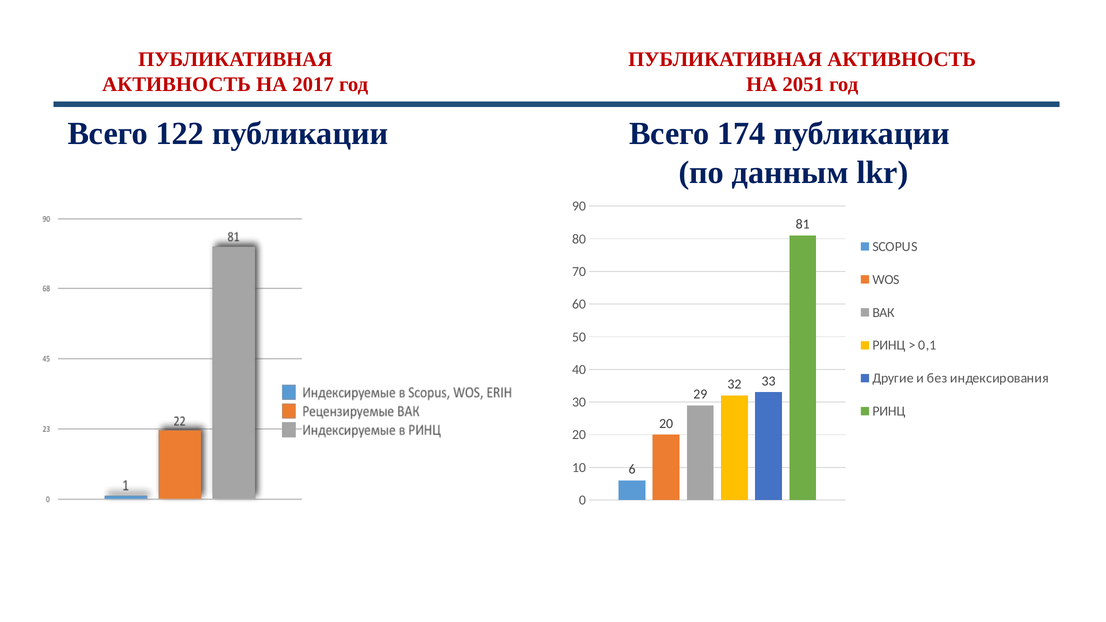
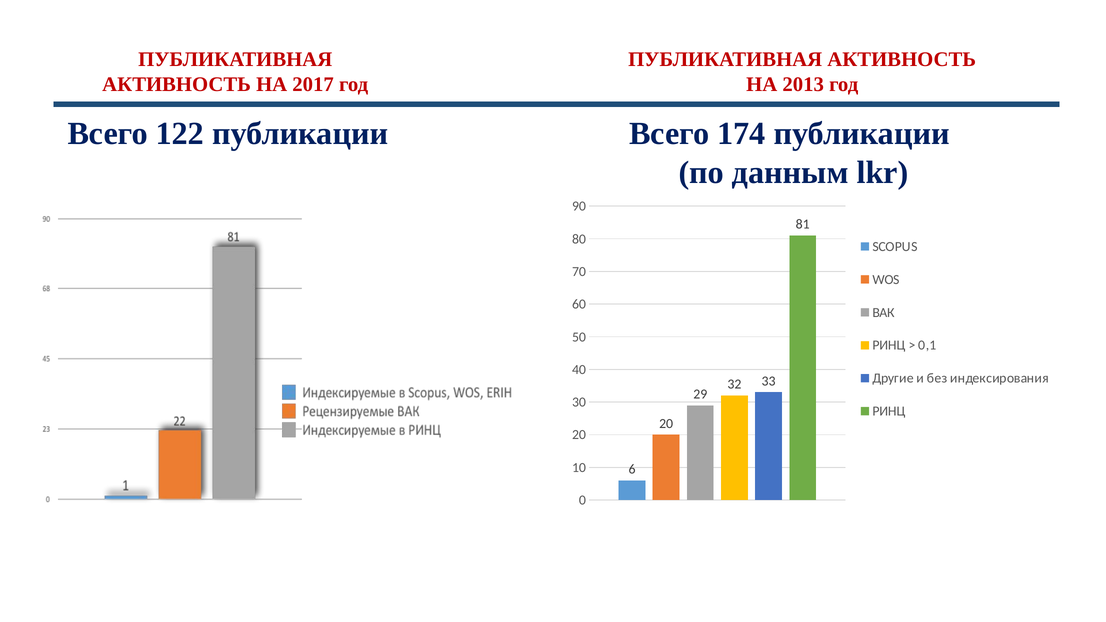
2051: 2051 -> 2013
